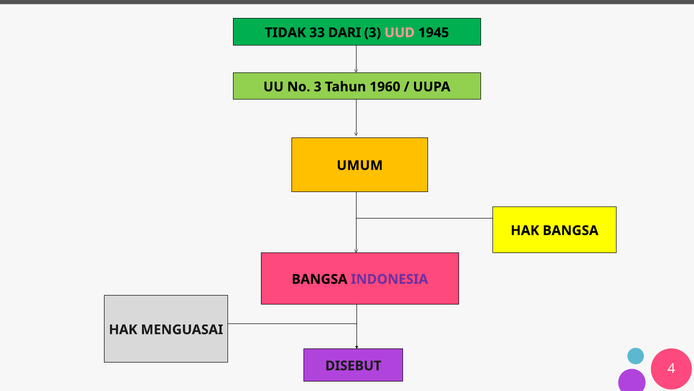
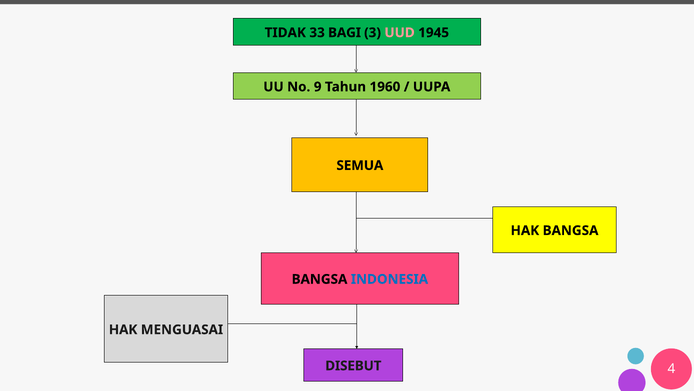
DARI: DARI -> BAGI
No 3: 3 -> 9
UMUM: UMUM -> SEMUA
INDONESIA colour: purple -> blue
